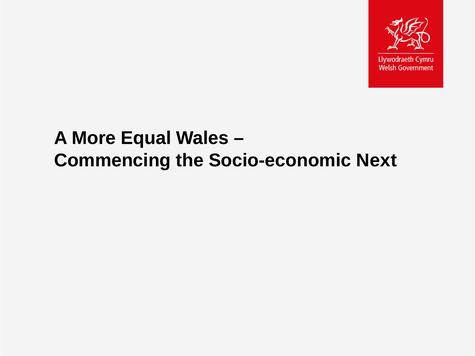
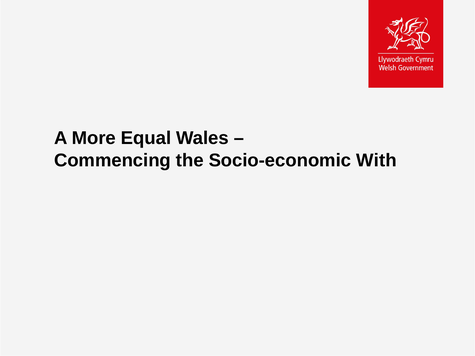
Next: Next -> With
